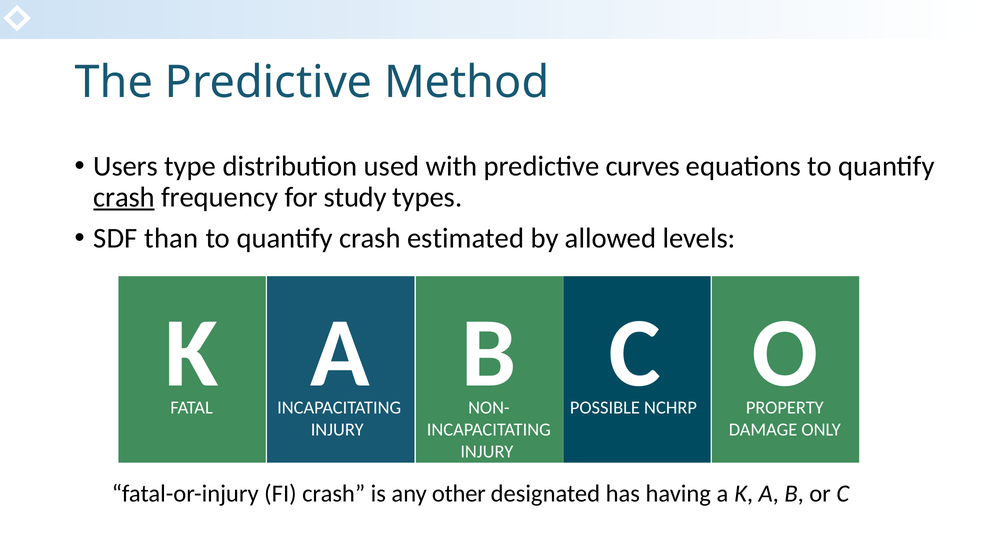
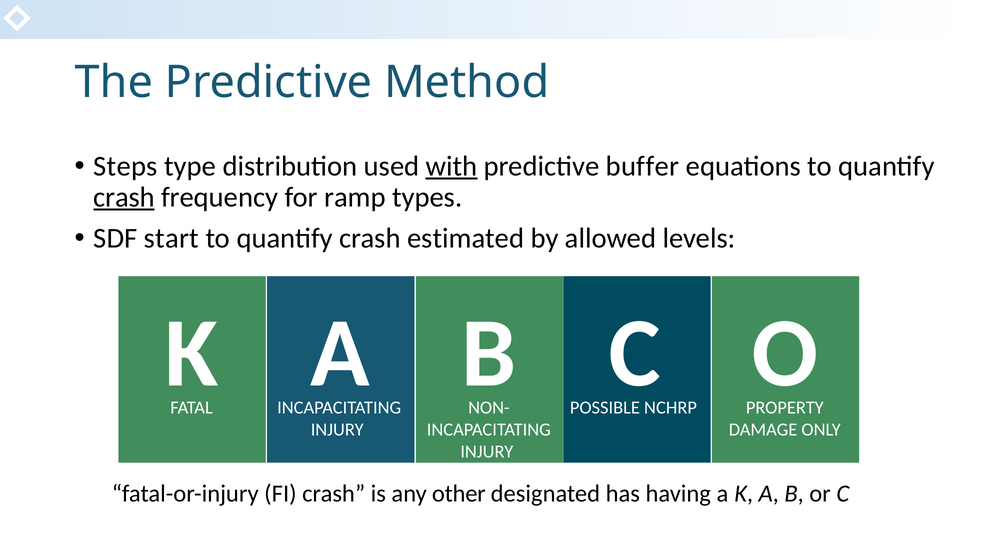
Users: Users -> Steps
with underline: none -> present
curves: curves -> buffer
study: study -> ramp
than: than -> start
